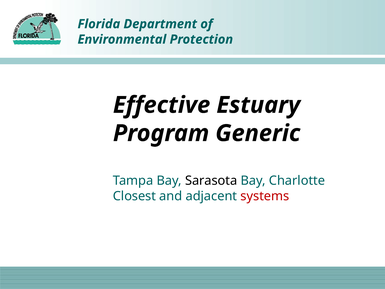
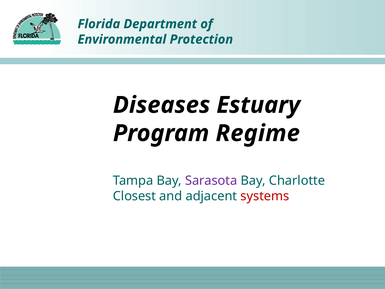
Effective: Effective -> Diseases
Generic: Generic -> Regime
Sarasota colour: black -> purple
